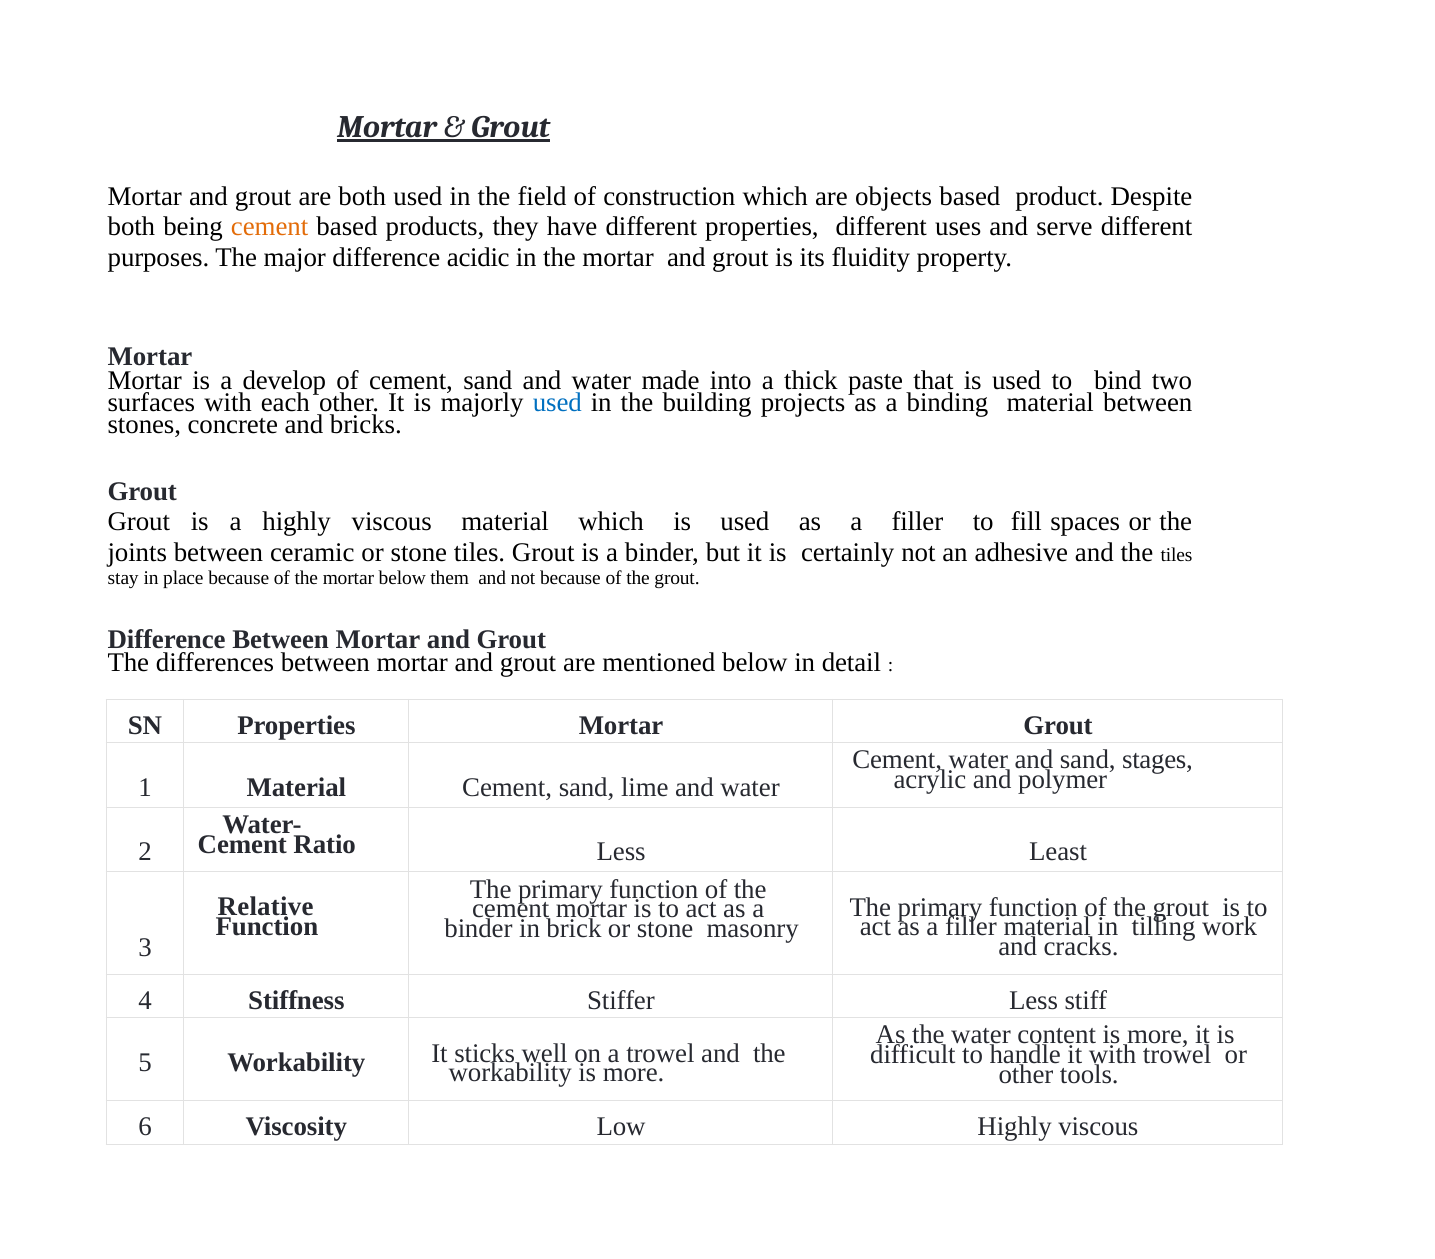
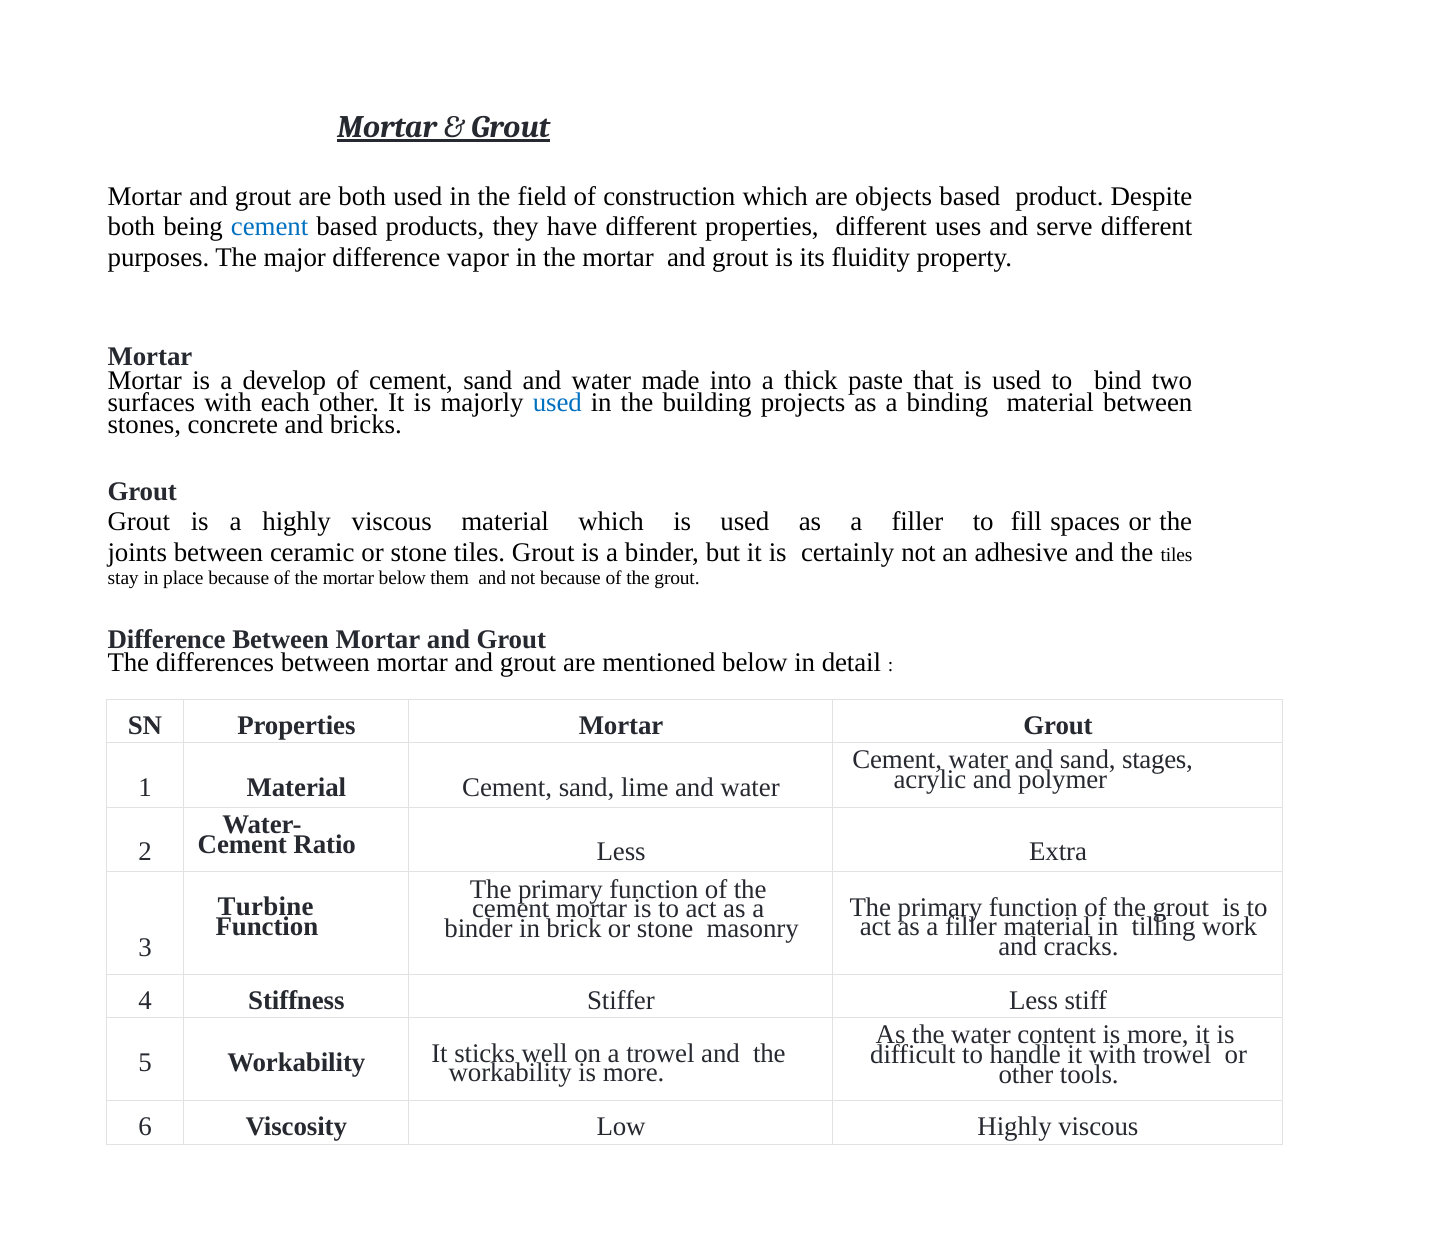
cement at (270, 227) colour: orange -> blue
acidic: acidic -> vapor
Least: Least -> Extra
Relative: Relative -> Turbine
